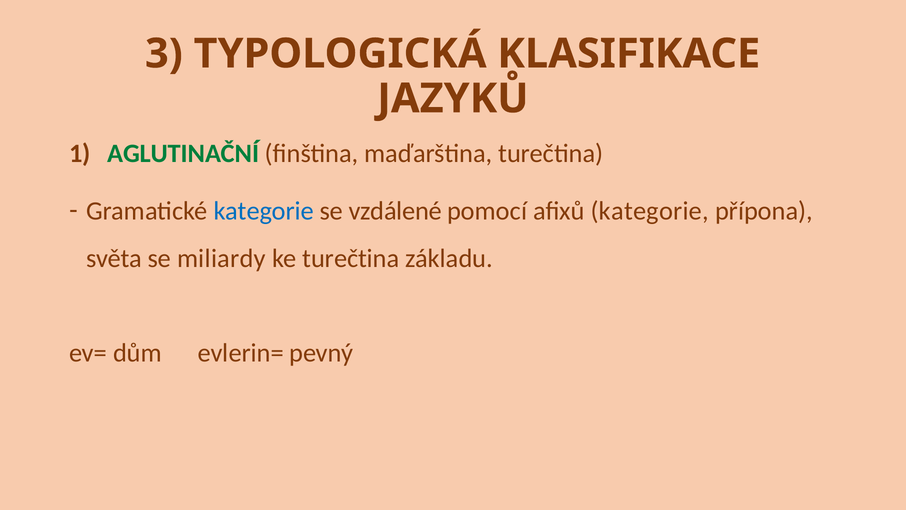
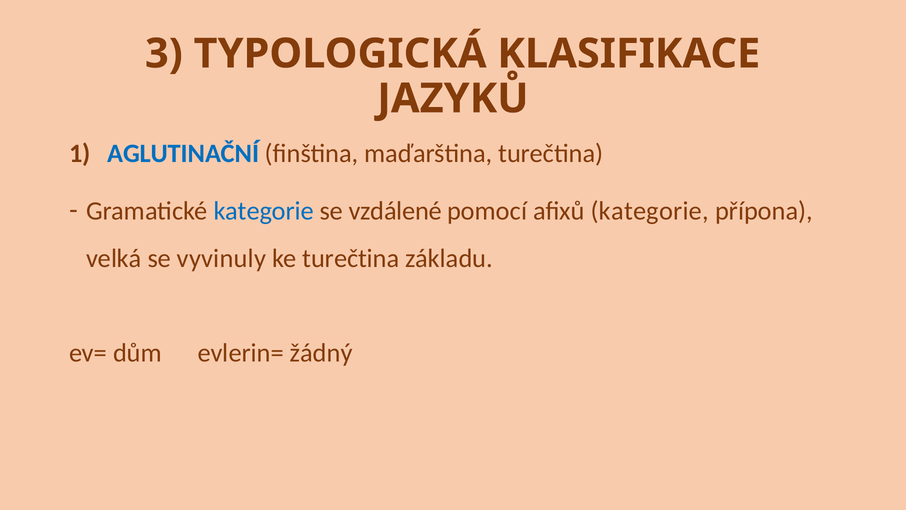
AGLUTINAČNÍ colour: green -> blue
světa: světa -> velká
miliardy: miliardy -> vyvinuly
pevný: pevný -> žádný
